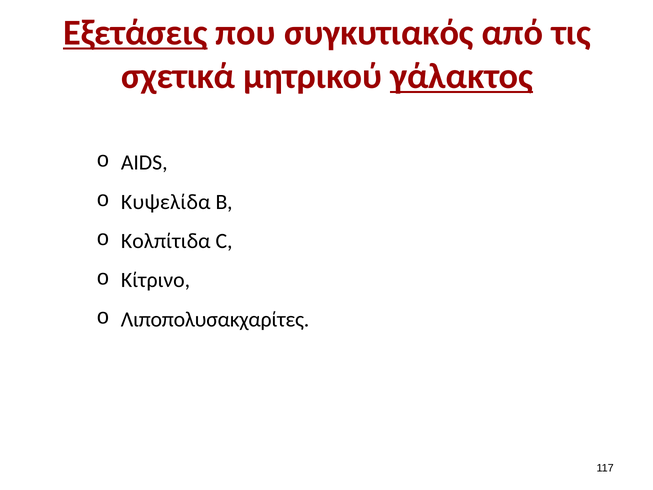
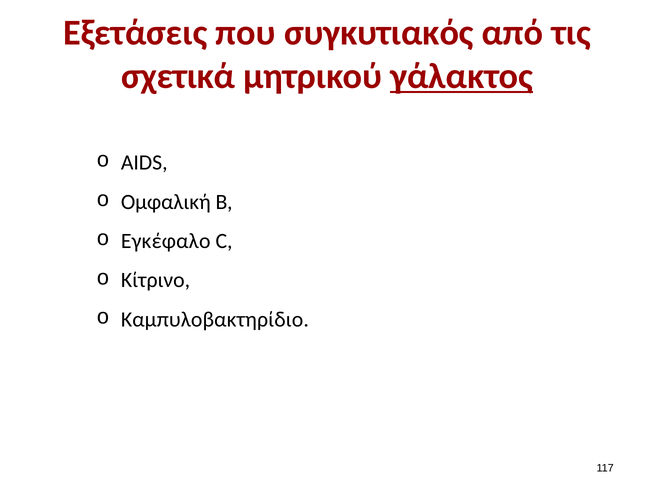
Εξετάσεις underline: present -> none
Κυψελίδα: Κυψελίδα -> Ομφαλική
Κολπίτιδα: Κολπίτιδα -> Εγκέφαλο
Λιποπολυσακχαρίτες: Λιποπολυσακχαρίτες -> Καμπυλοβακτηρίδιο
